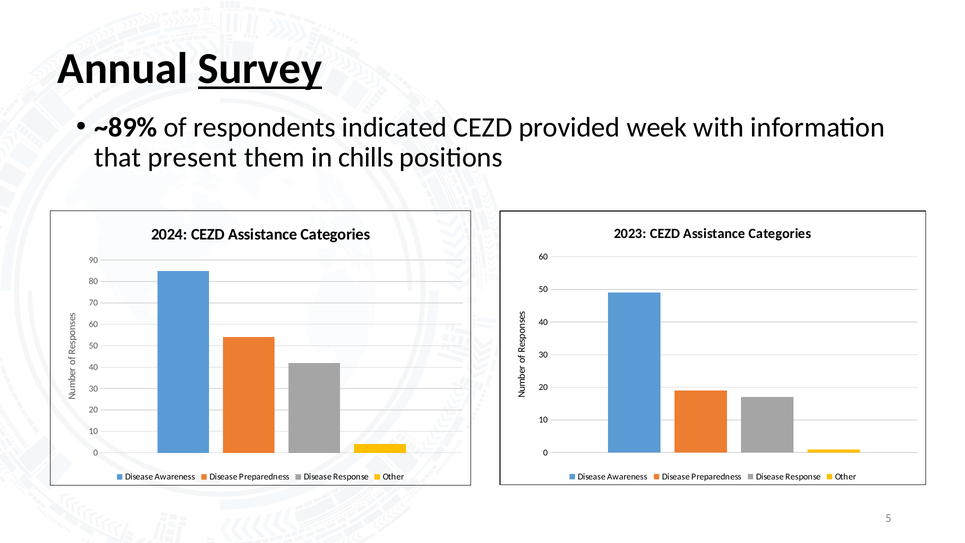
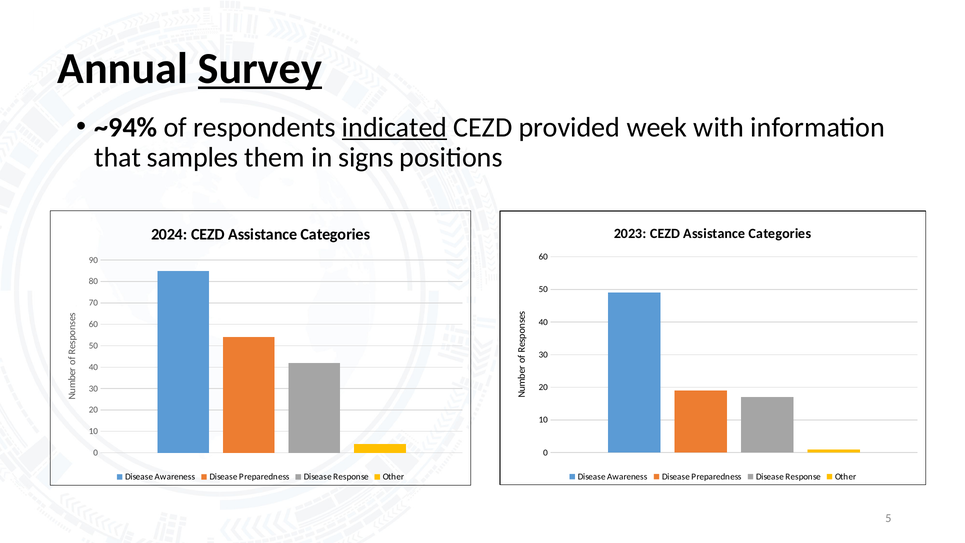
~89%: ~89% -> ~94%
indicated underline: none -> present
present: present -> samples
chills: chills -> signs
